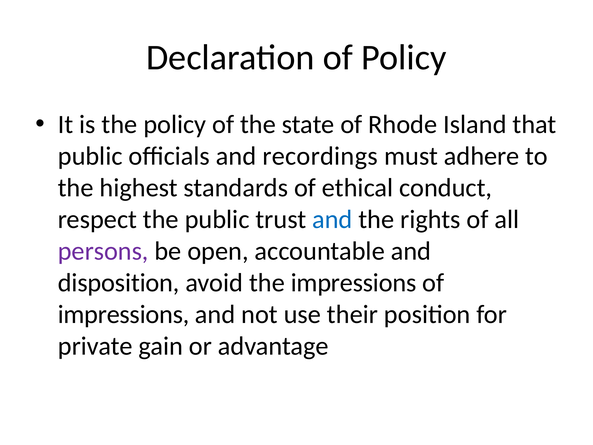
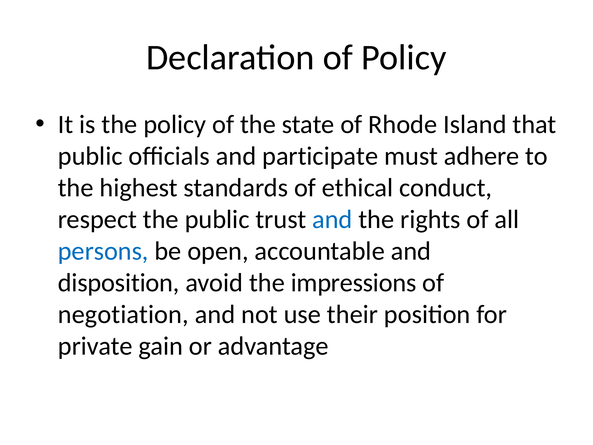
recordings: recordings -> participate
persons colour: purple -> blue
impressions at (124, 314): impressions -> negotiation
